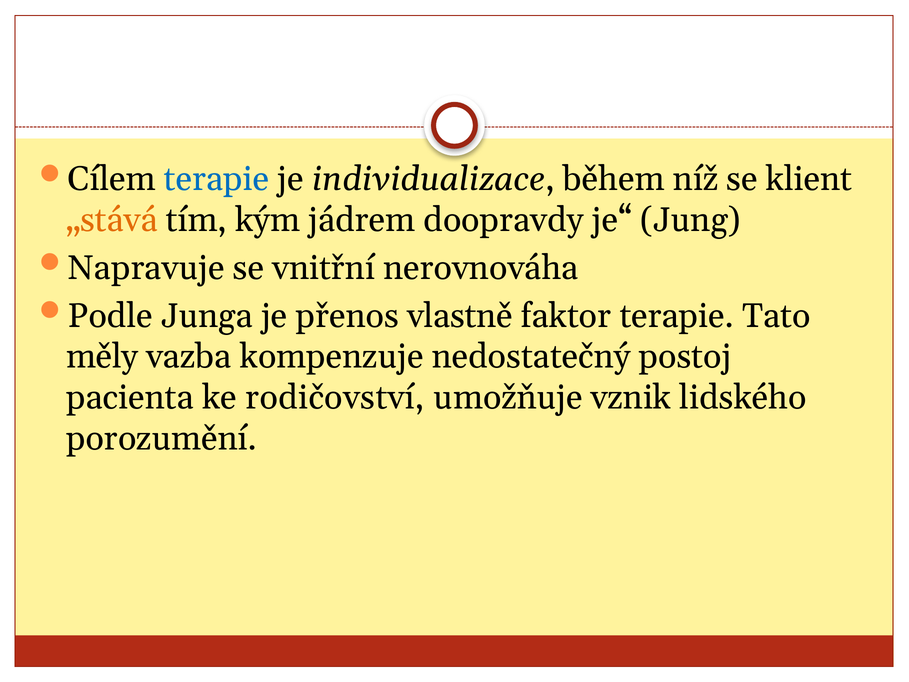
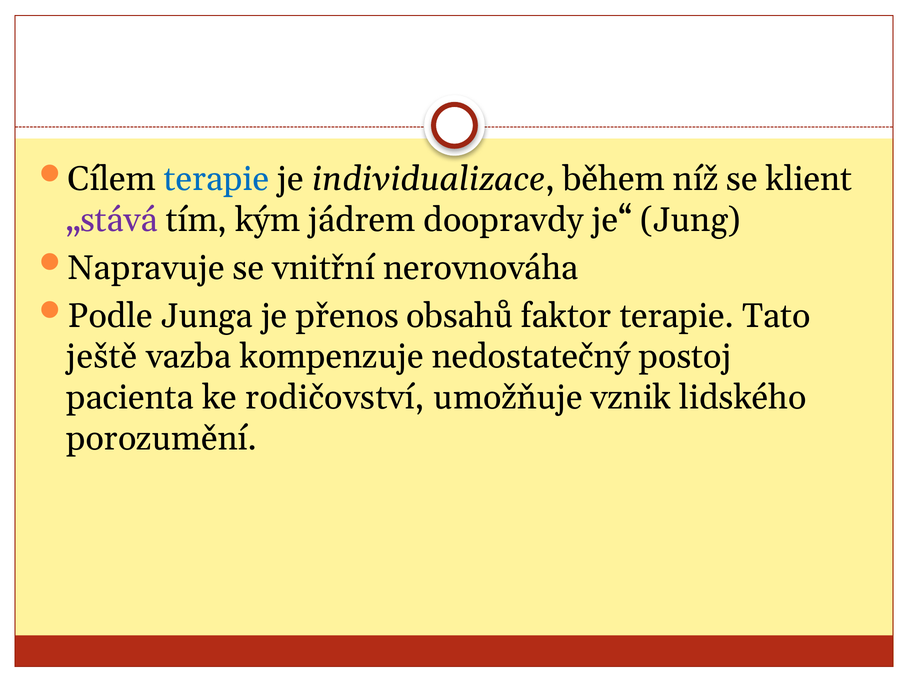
„stává colour: orange -> purple
vlastně: vlastně -> obsahů
měly: měly -> ještě
